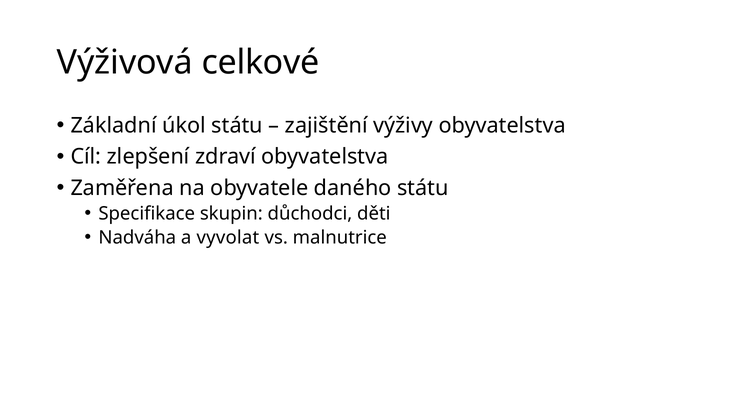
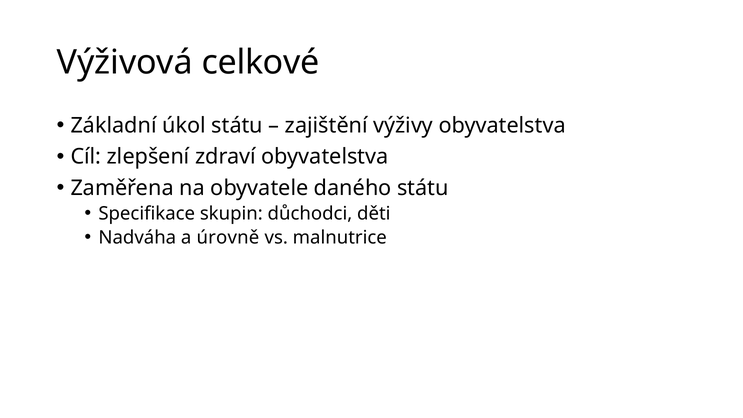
vyvolat: vyvolat -> úrovně
